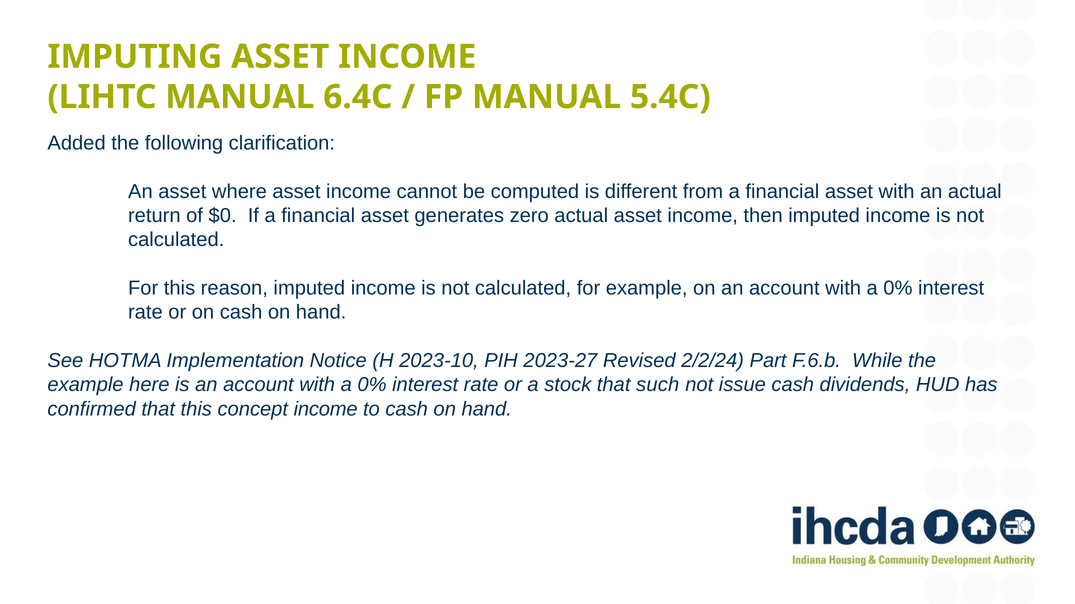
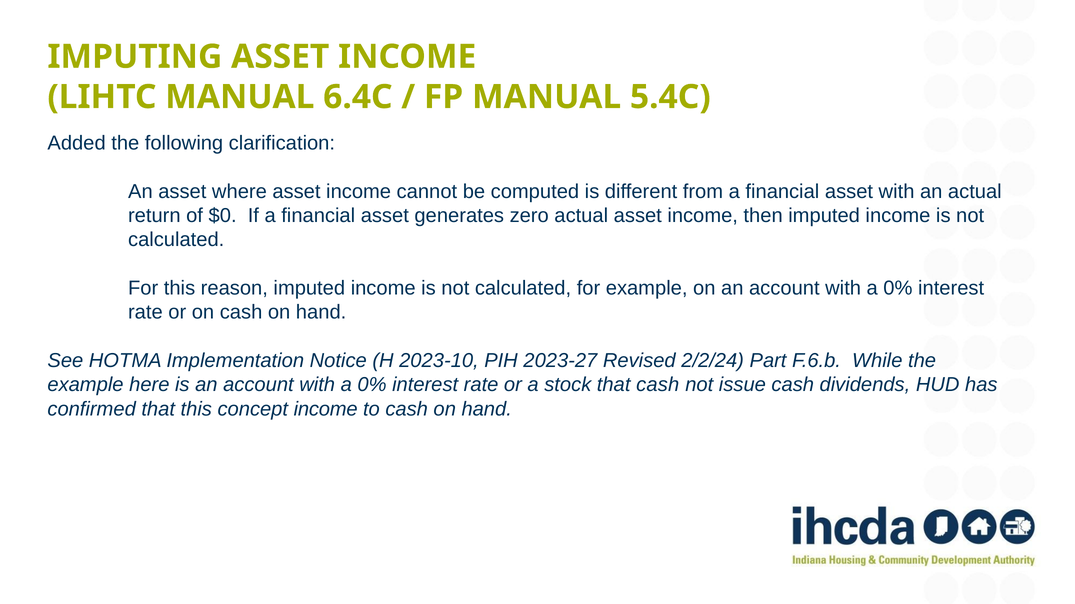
that such: such -> cash
